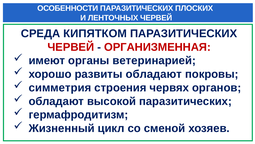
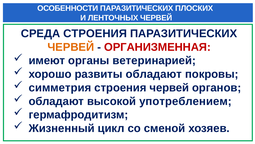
СРЕДА КИПЯТКОМ: КИПЯТКОМ -> СТРОЕНИЯ
ЧЕРВЕЙ at (71, 47) colour: red -> orange
строения червях: червях -> червей
высокой паразитических: паразитических -> употреблением
